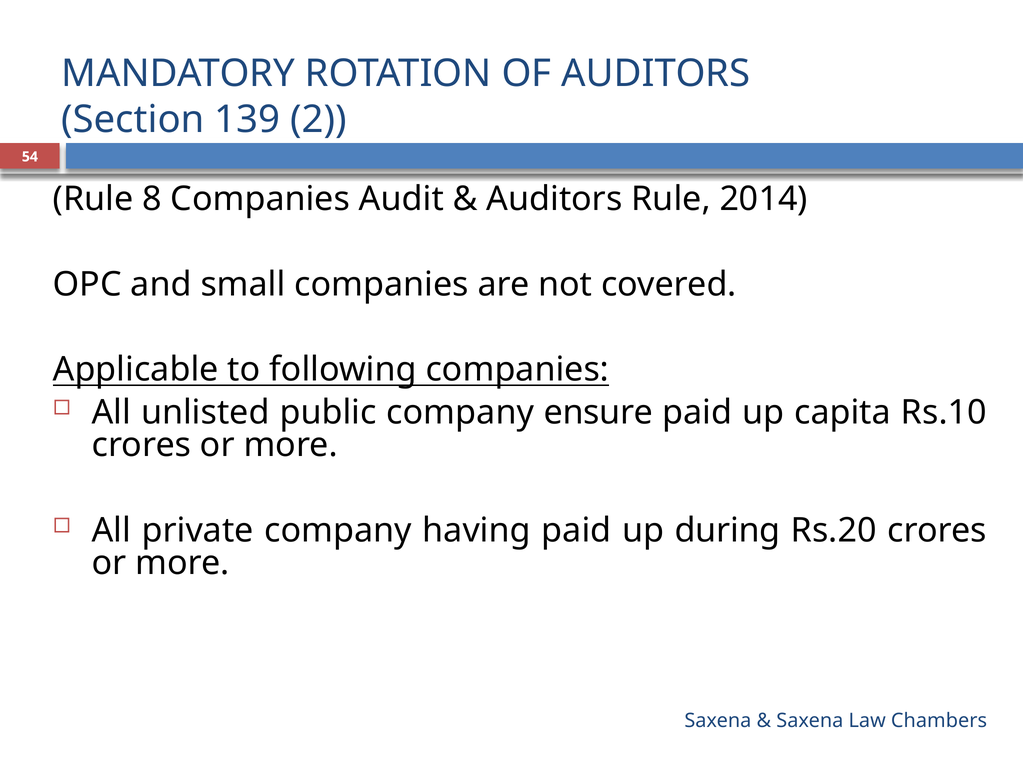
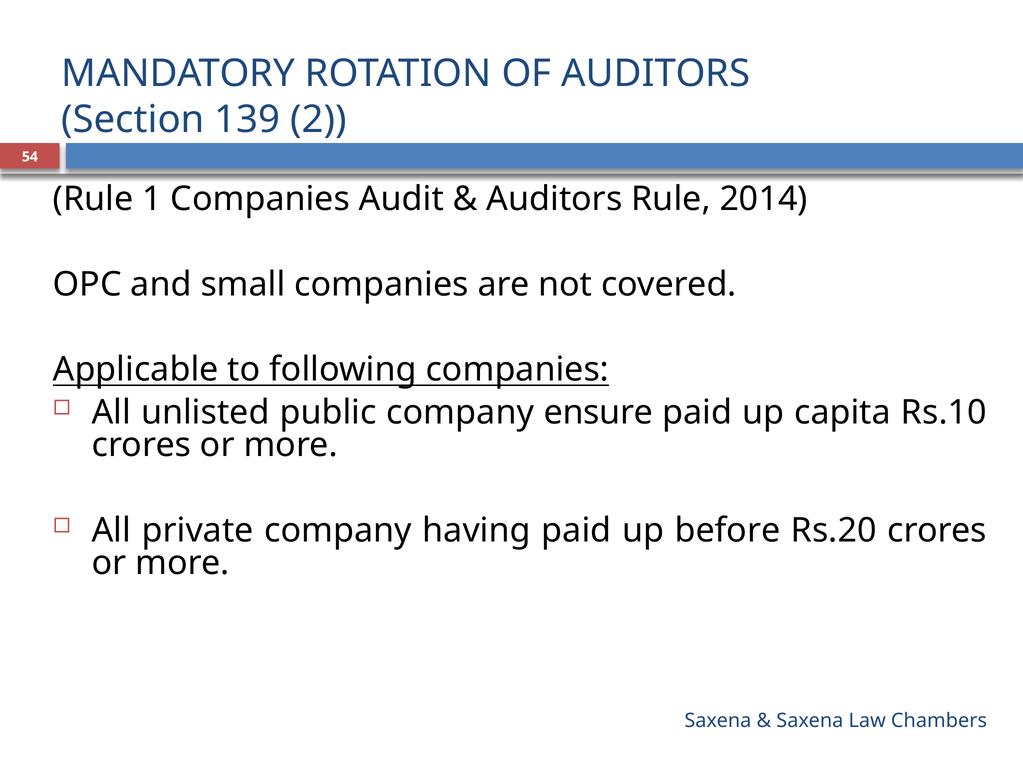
8: 8 -> 1
during: during -> before
